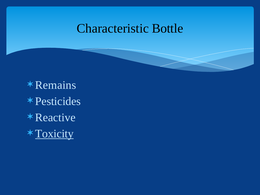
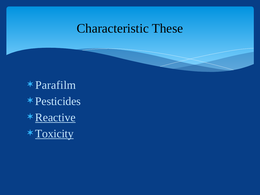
Bottle: Bottle -> These
Remains: Remains -> Parafilm
Reactive underline: none -> present
